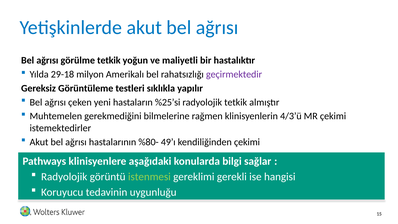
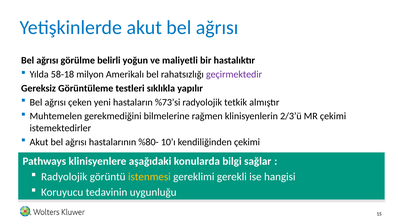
görülme tetkik: tetkik -> belirli
29-18: 29-18 -> 58-18
%25’si: %25’si -> %73’si
4/3’ü: 4/3’ü -> 2/3’ü
49’ı: 49’ı -> 10’ı
istenmesi colour: light green -> yellow
